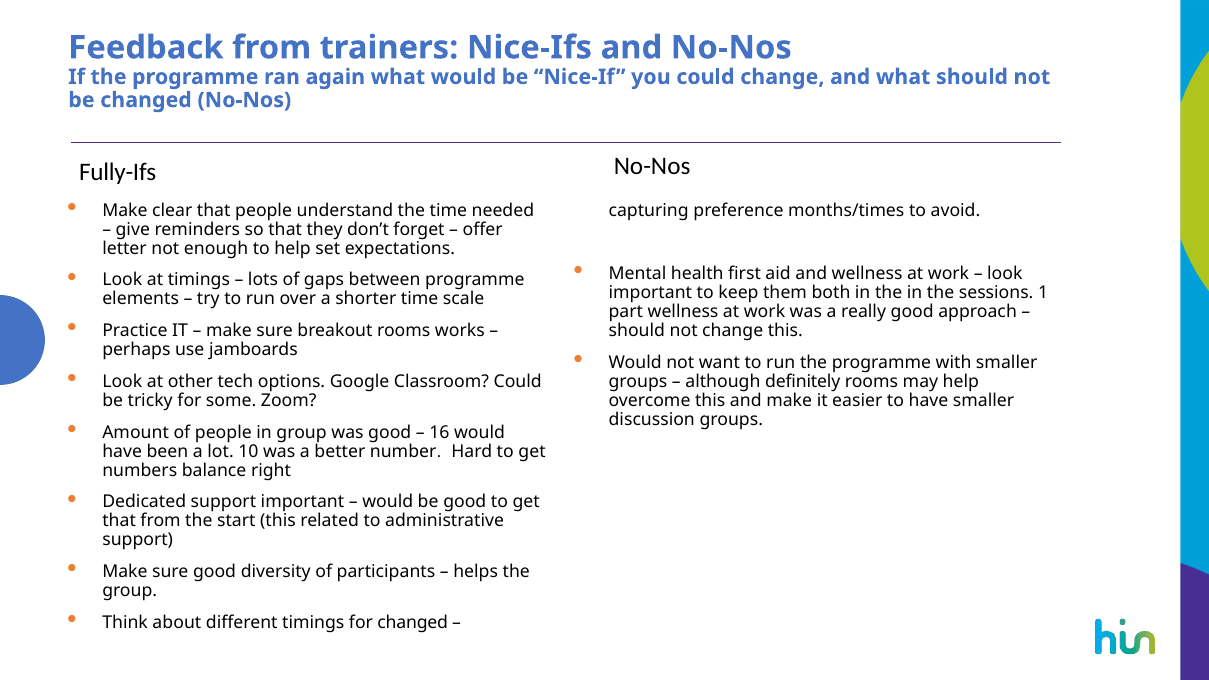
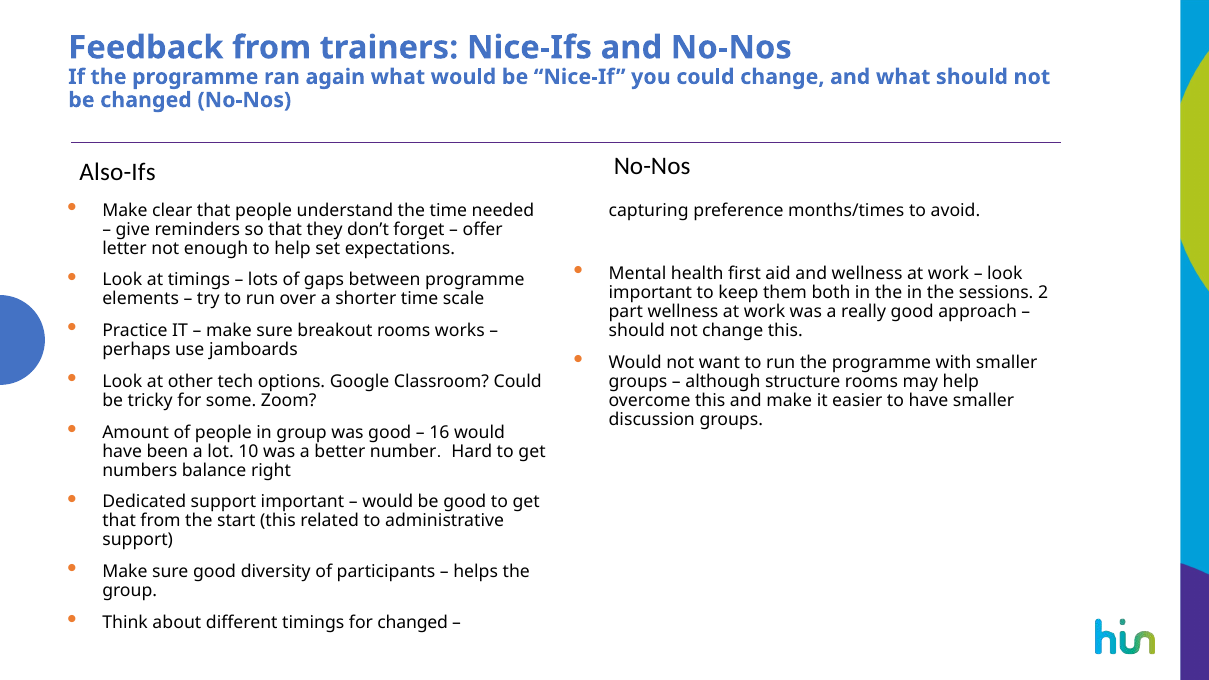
Fully-Ifs: Fully-Ifs -> Also-Ifs
1: 1 -> 2
definitely: definitely -> structure
